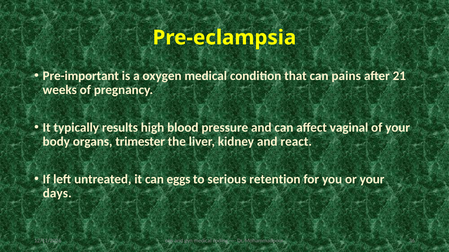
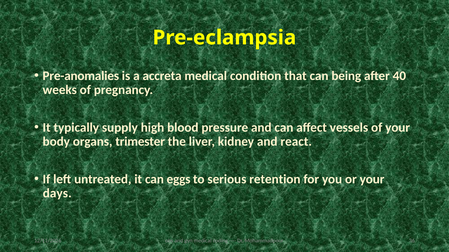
Pre-important: Pre-important -> Pre-anomalies
oxygen: oxygen -> accreta
pains: pains -> being
21: 21 -> 40
results: results -> supply
vaginal: vaginal -> vessels
